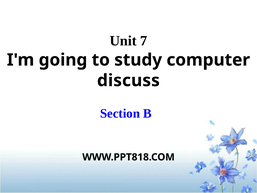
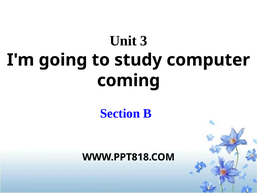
7: 7 -> 3
discuss: discuss -> coming
